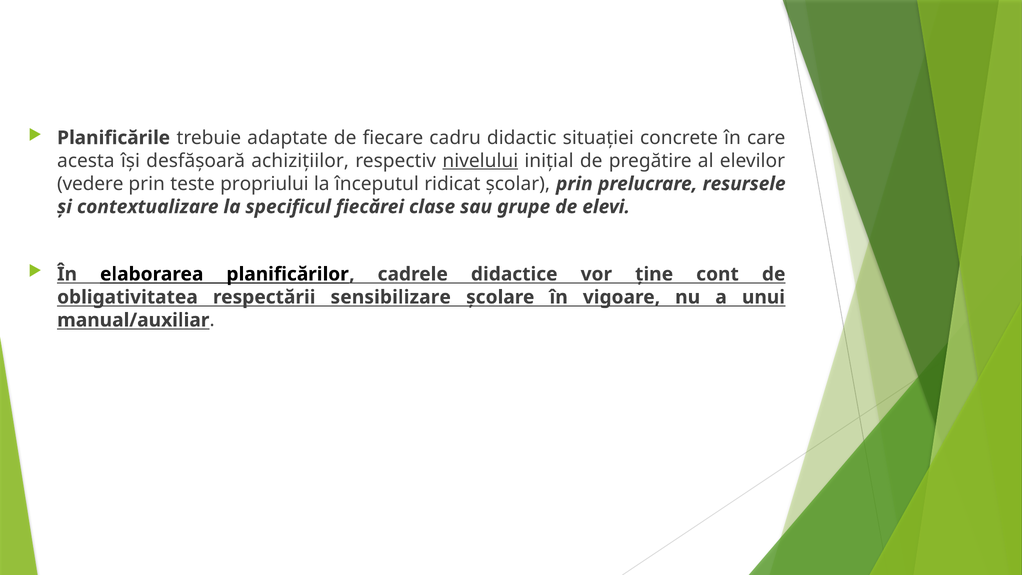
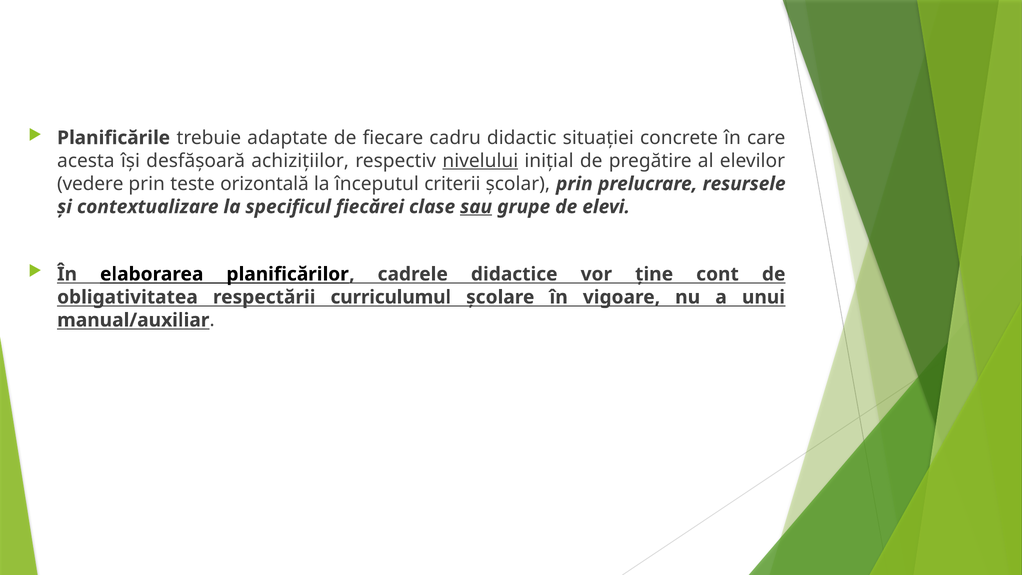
propriului: propriului -> orizontală
ridicat: ridicat -> criterii
sau underline: none -> present
sensibilizare: sensibilizare -> curriculumul
